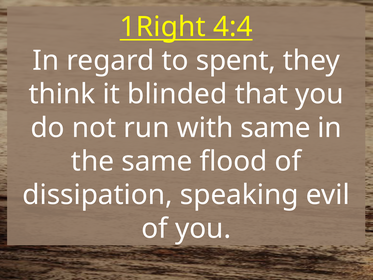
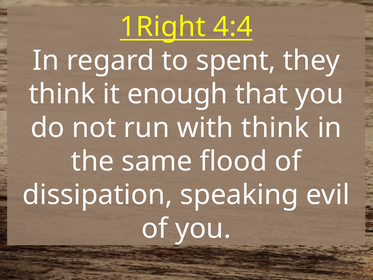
blinded: blinded -> enough
with same: same -> think
